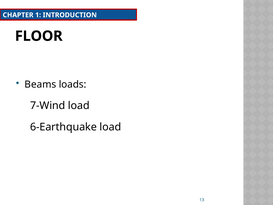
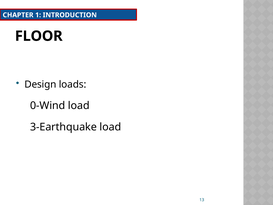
Beams: Beams -> Design
7-Wind: 7-Wind -> 0-Wind
6-Earthquake: 6-Earthquake -> 3-Earthquake
